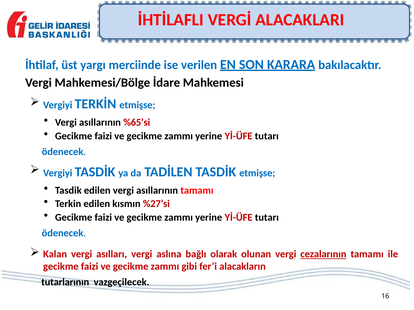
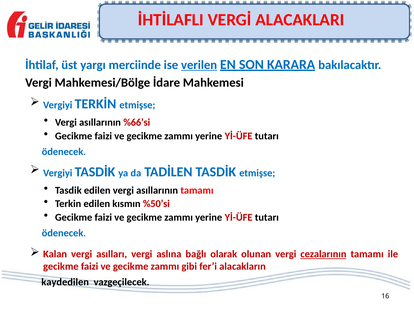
verilen underline: none -> present
%65’si: %65’si -> %66’si
%27’si: %27’si -> %50’si
tutarlarının: tutarlarının -> kaydedilen
